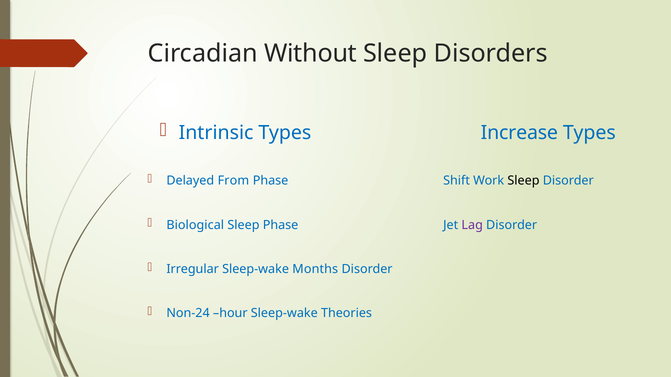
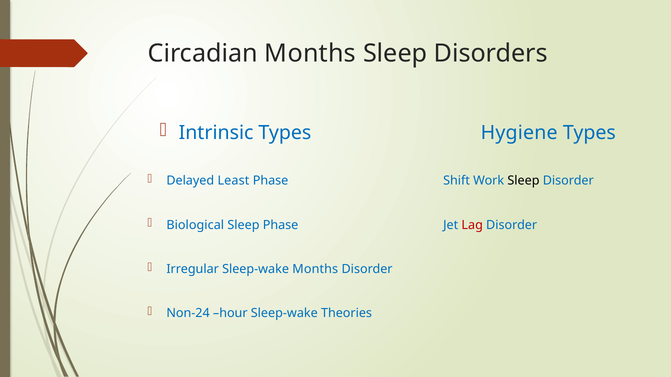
Circadian Without: Without -> Months
Increase: Increase -> Hygiene
From: From -> Least
Lag colour: purple -> red
